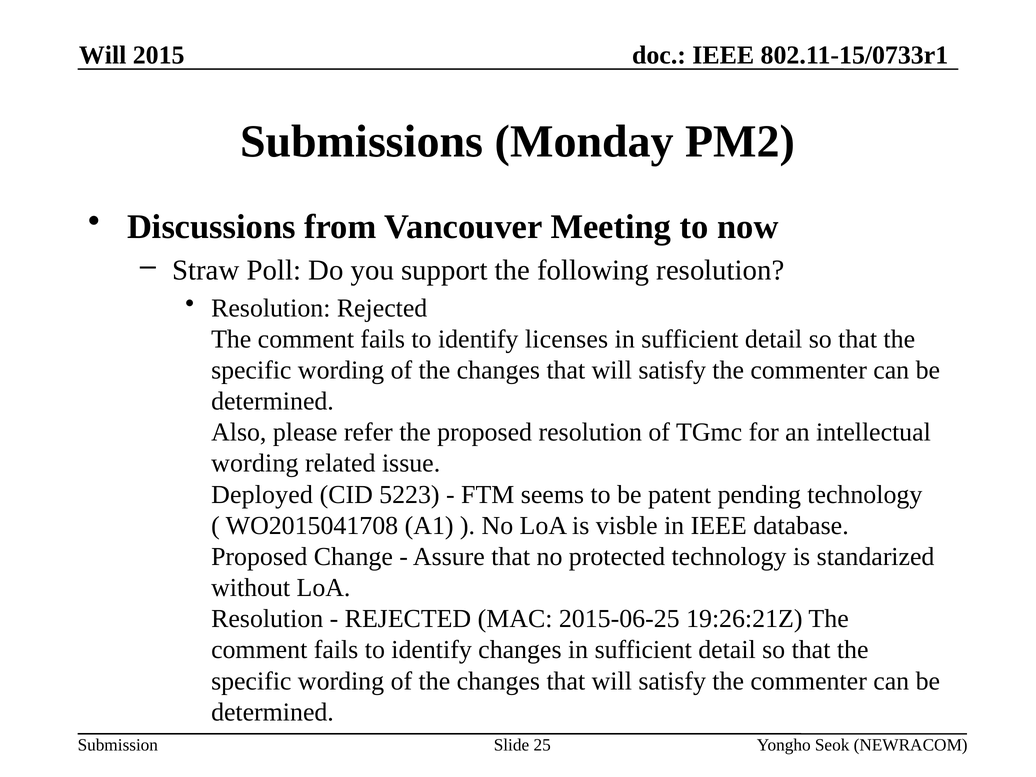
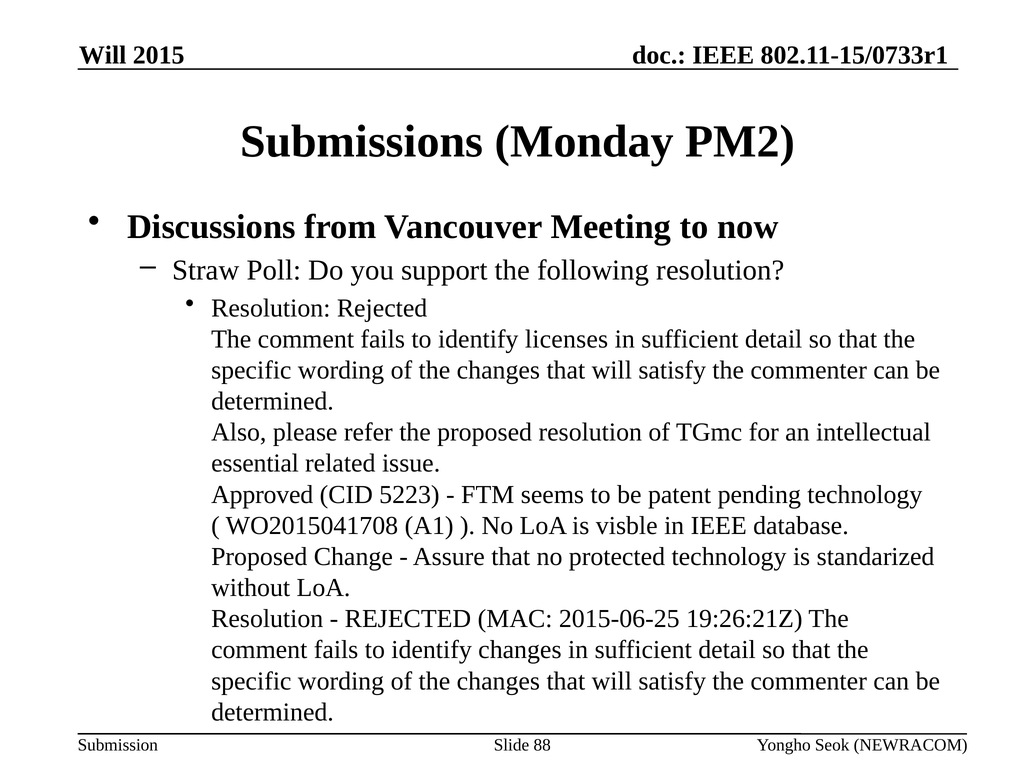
wording at (255, 463): wording -> essential
Deployed: Deployed -> Approved
25: 25 -> 88
